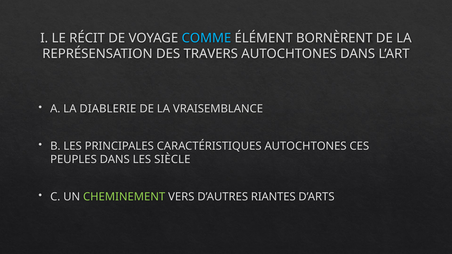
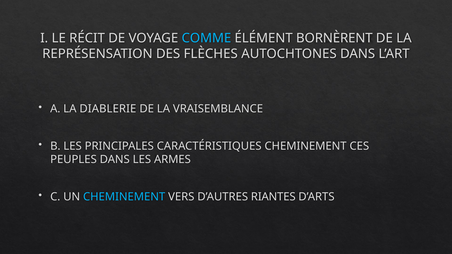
TRAVERS: TRAVERS -> FLÈCHES
CARACTÉRISTIQUES AUTOCHTONES: AUTOCHTONES -> CHEMINEMENT
SIÈCLE: SIÈCLE -> ARMES
CHEMINEMENT at (124, 197) colour: light green -> light blue
